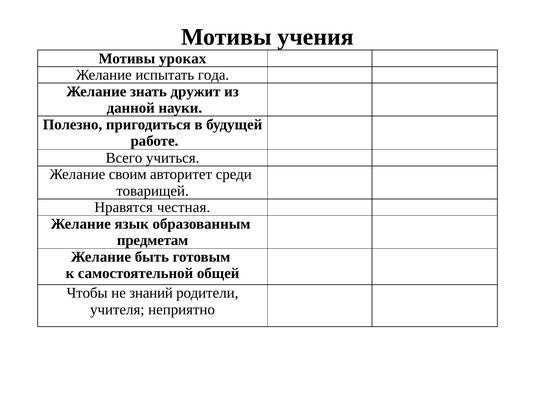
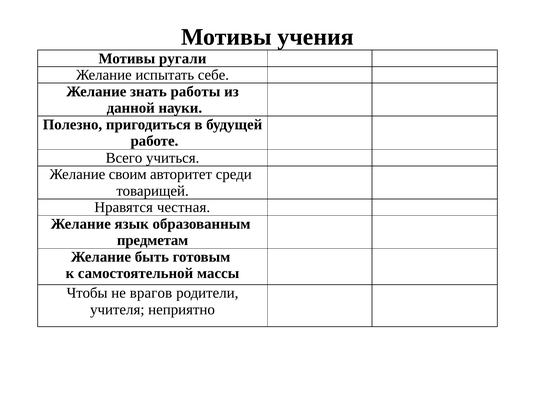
уроках: уроках -> ругали
года: года -> себе
дружит: дружит -> работы
общей: общей -> массы
знаний: знаний -> врагов
